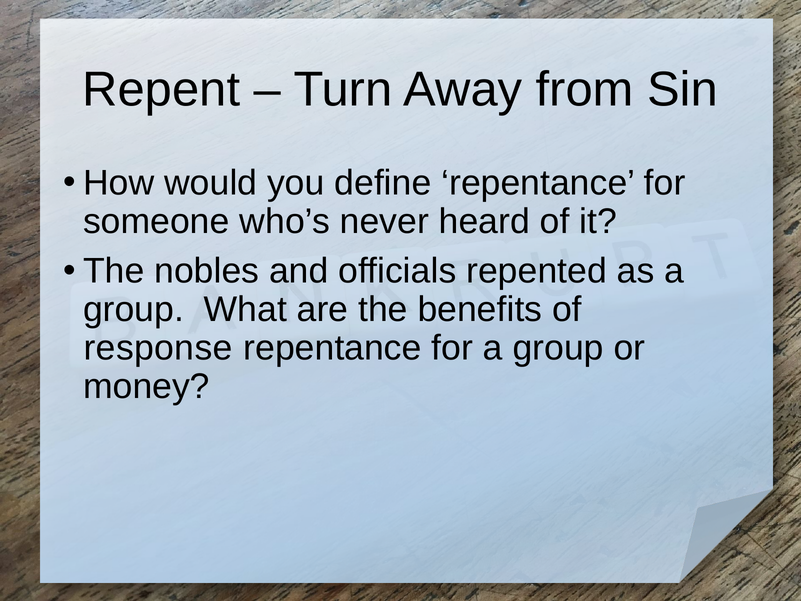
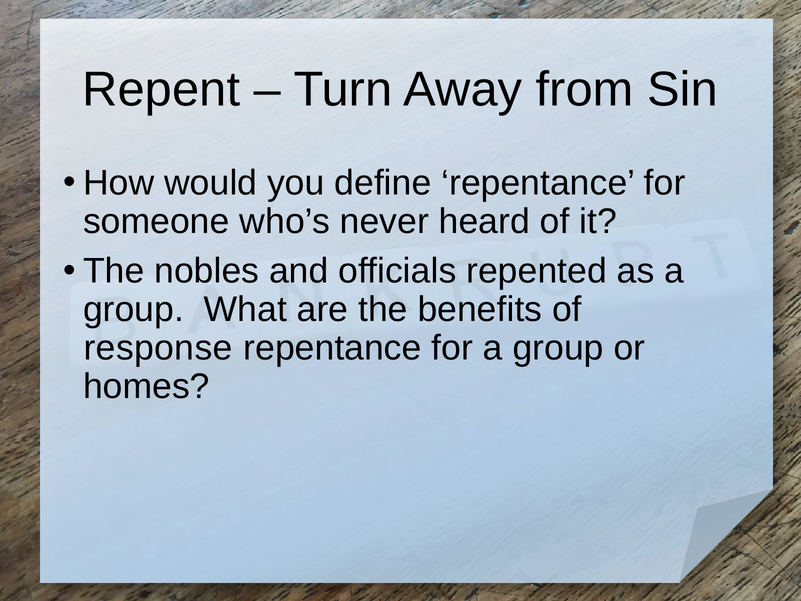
money: money -> homes
